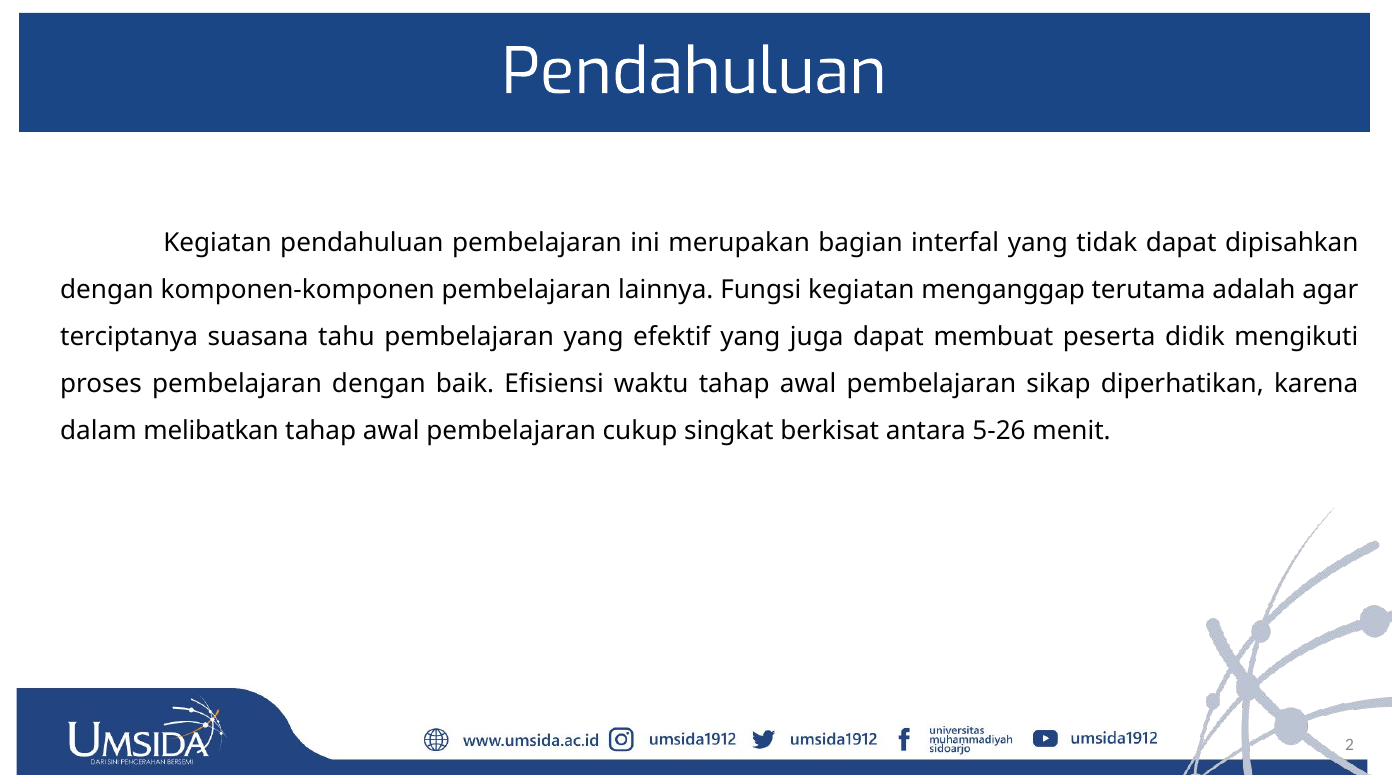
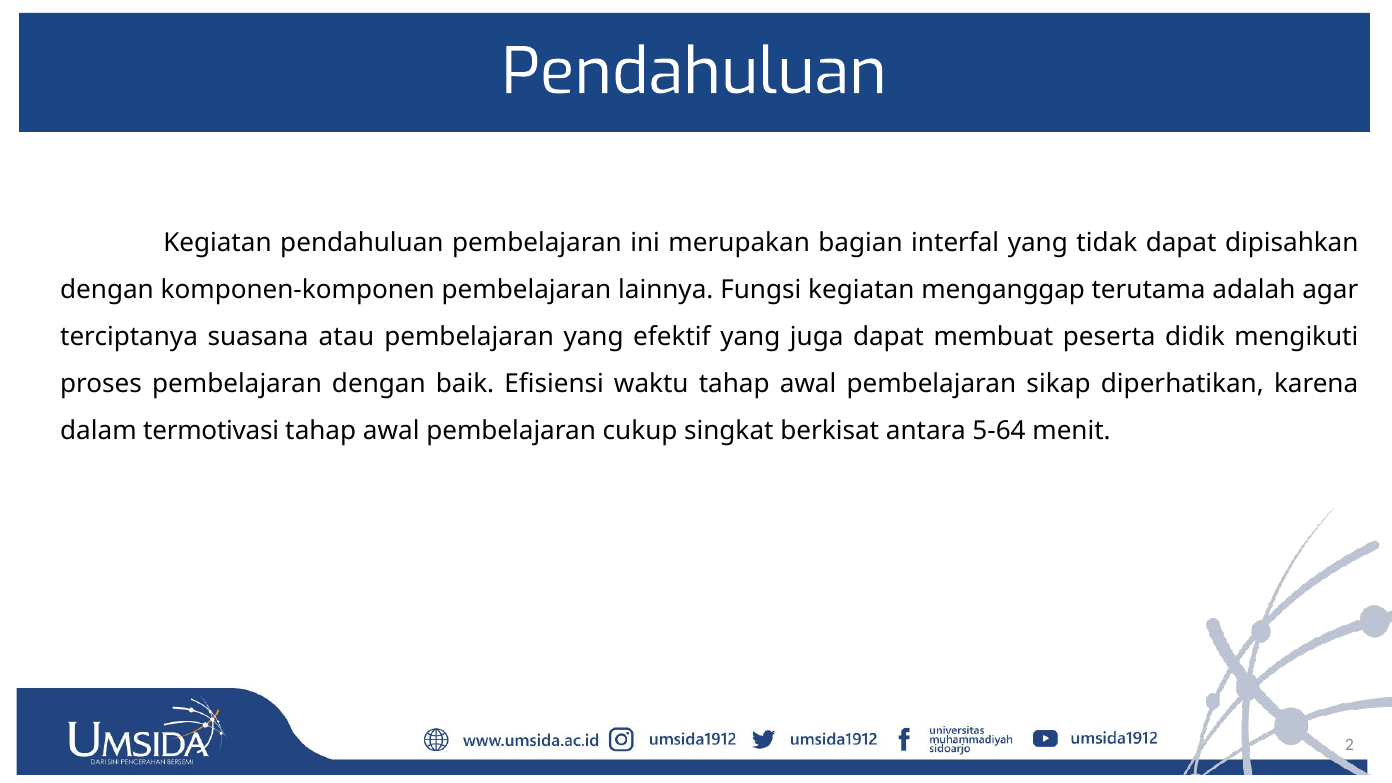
tahu: tahu -> atau
melibatkan: melibatkan -> termotivasi
5-26: 5-26 -> 5-64
